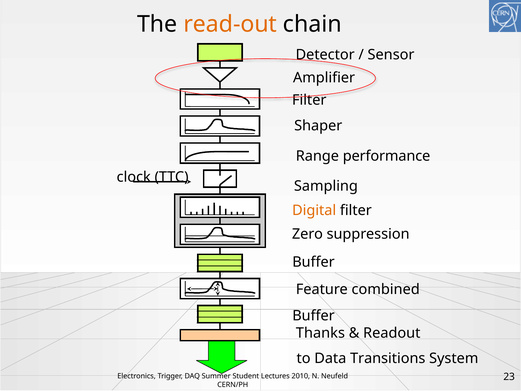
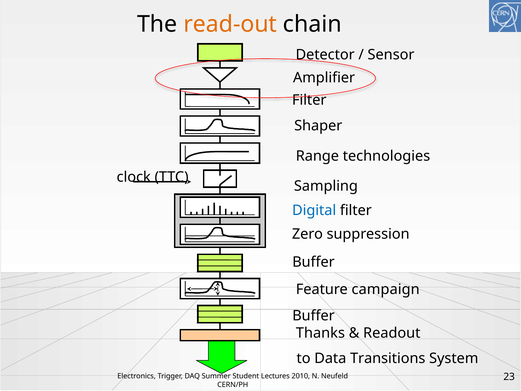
performance: performance -> technologies
Digital colour: orange -> blue
combined: combined -> campaign
